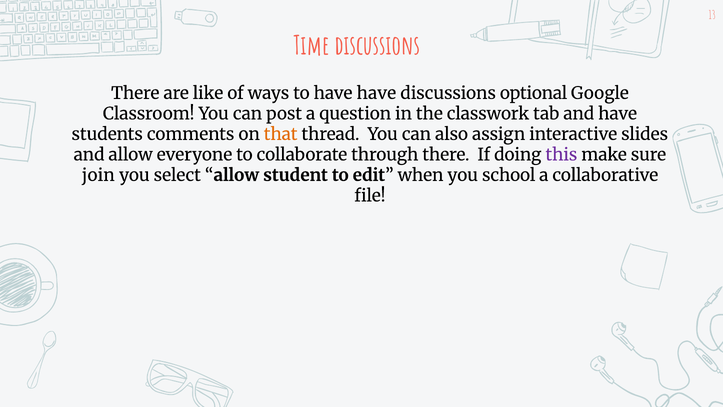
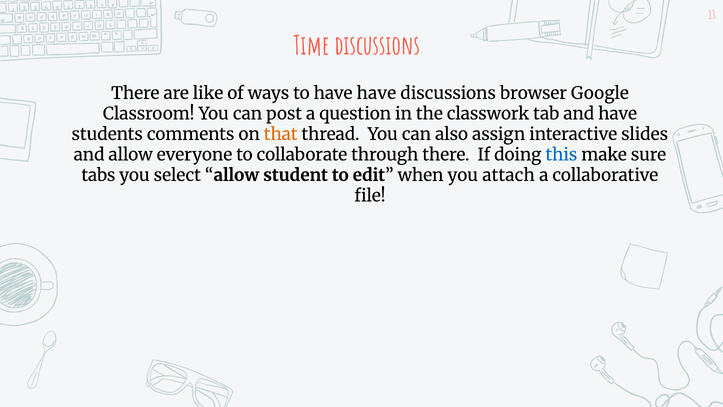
optional: optional -> browser
this colour: purple -> blue
join: join -> tabs
school: school -> attach
